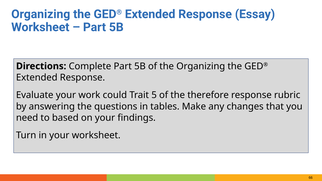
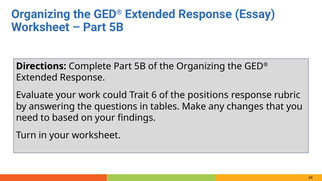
5: 5 -> 6
therefore: therefore -> positions
